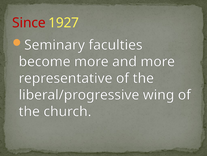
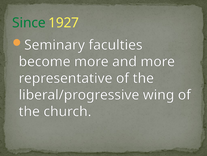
Since colour: red -> green
